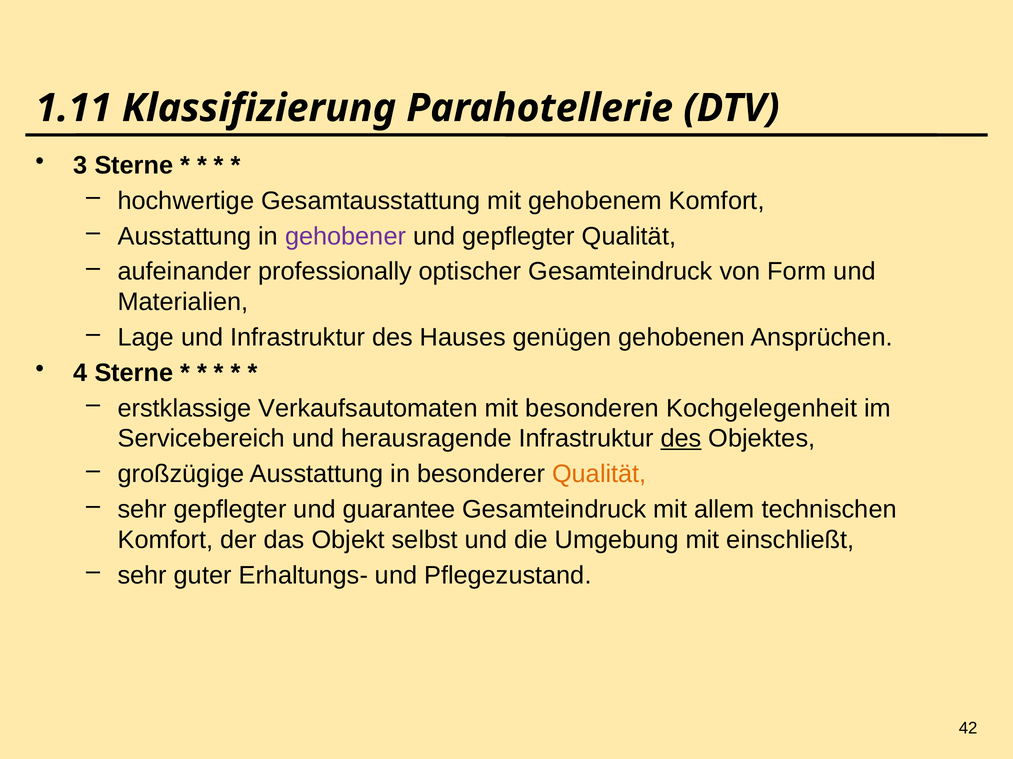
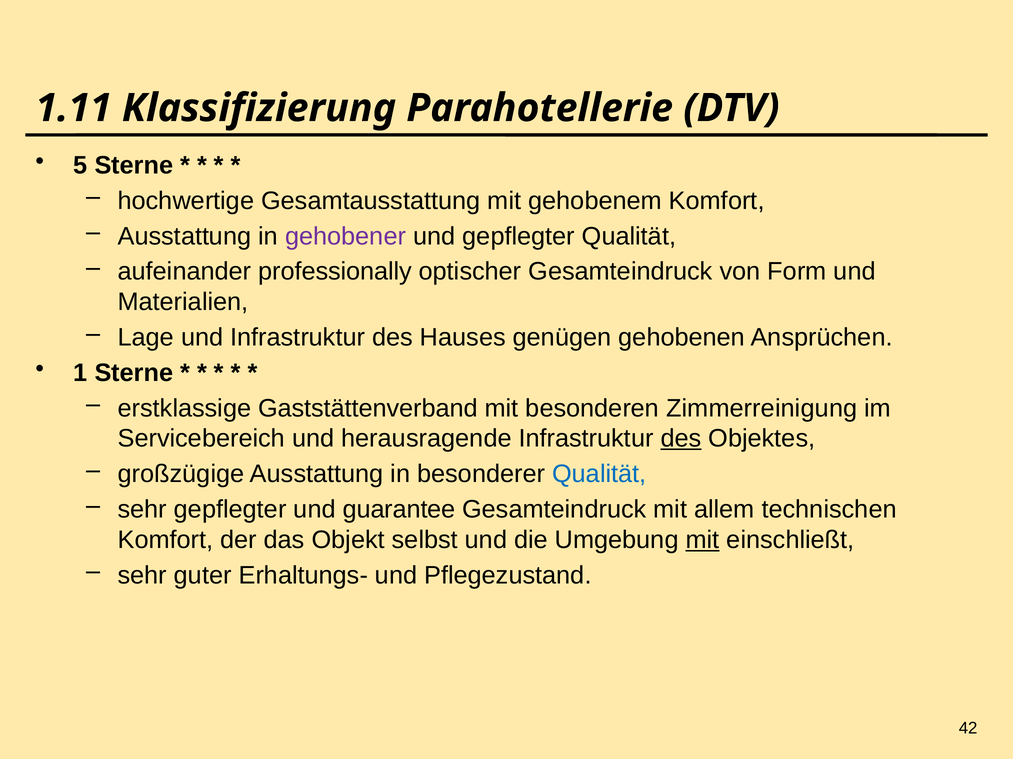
3: 3 -> 5
4: 4 -> 1
Verkaufsautomaten: Verkaufsautomaten -> Gaststättenverband
Kochgelegenheit: Kochgelegenheit -> Zimmerreinigung
Qualität at (599, 474) colour: orange -> blue
mit at (703, 540) underline: none -> present
